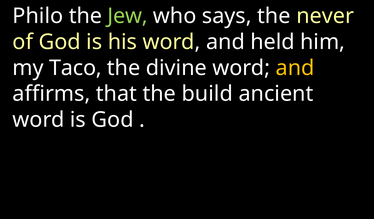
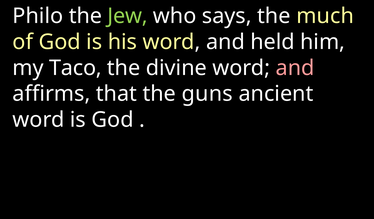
never: never -> much
and at (295, 68) colour: yellow -> pink
build: build -> guns
